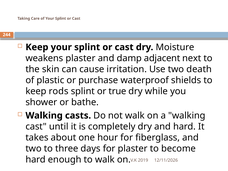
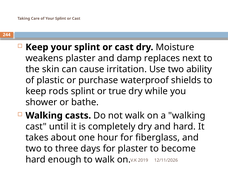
adjacent: adjacent -> replaces
death: death -> ability
